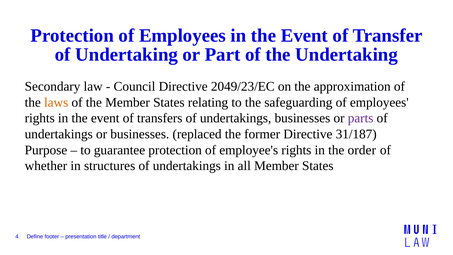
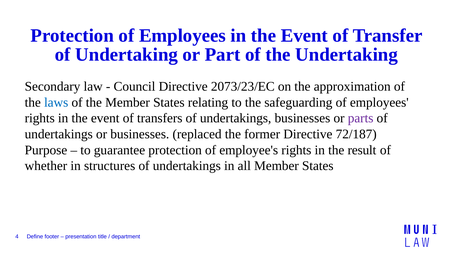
2049/23/EC: 2049/23/EC -> 2073/23/EC
laws colour: orange -> blue
31/187: 31/187 -> 72/187
order: order -> result
